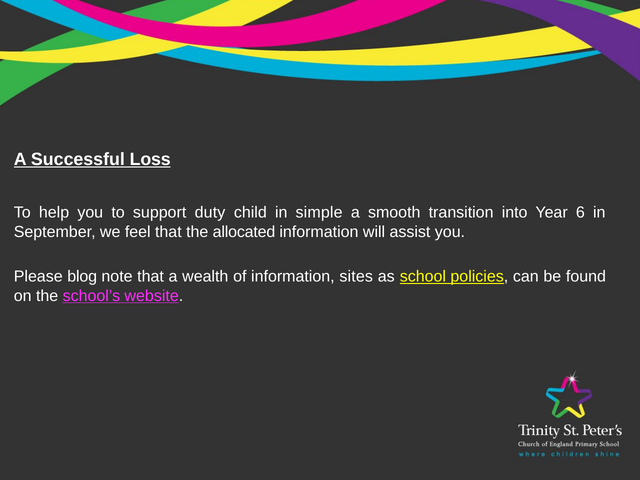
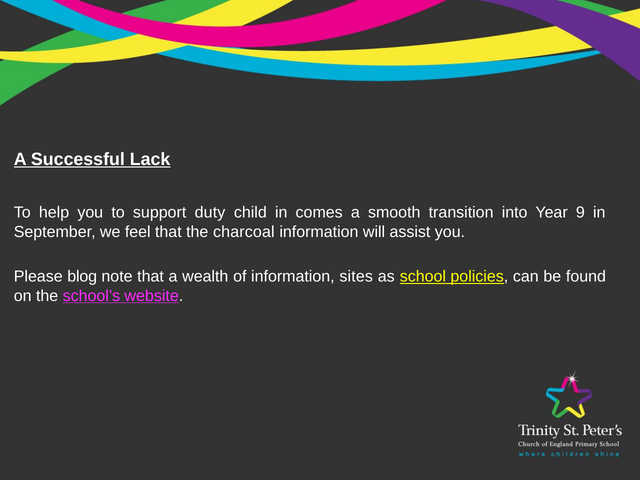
Loss: Loss -> Lack
simple: simple -> comes
6: 6 -> 9
allocated: allocated -> charcoal
